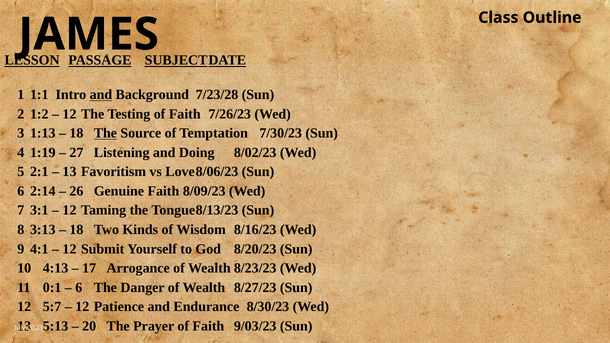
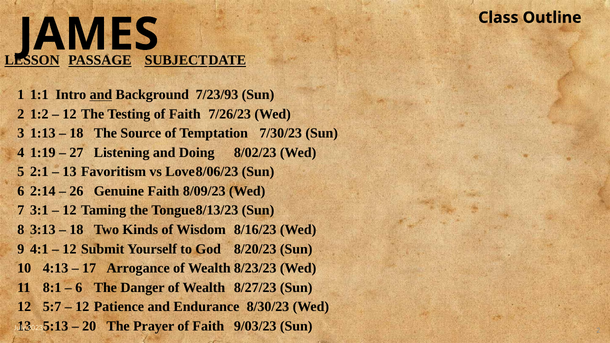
7/23/28: 7/23/28 -> 7/23/93
The at (105, 133) underline: present -> none
0:1: 0:1 -> 8:1
